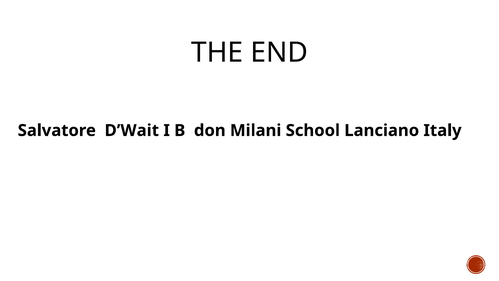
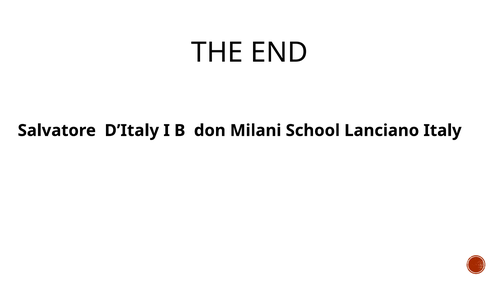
D’Wait: D’Wait -> D’Italy
